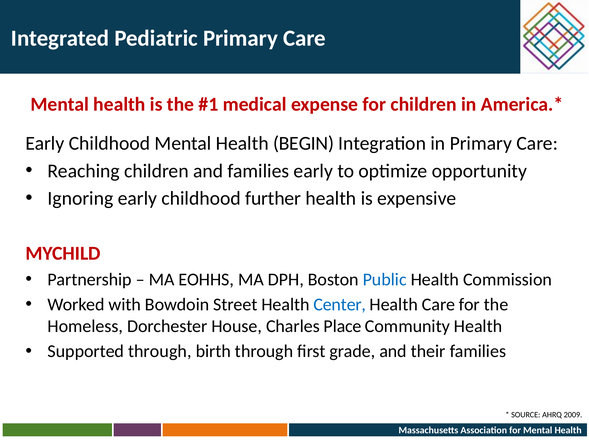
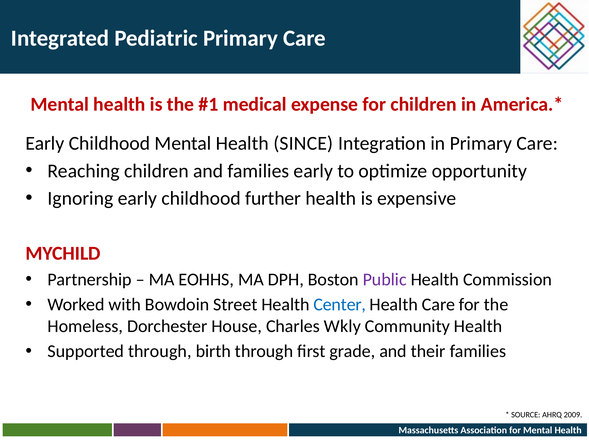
BEGIN: BEGIN -> SINCE
Public colour: blue -> purple
Place: Place -> Wkly
